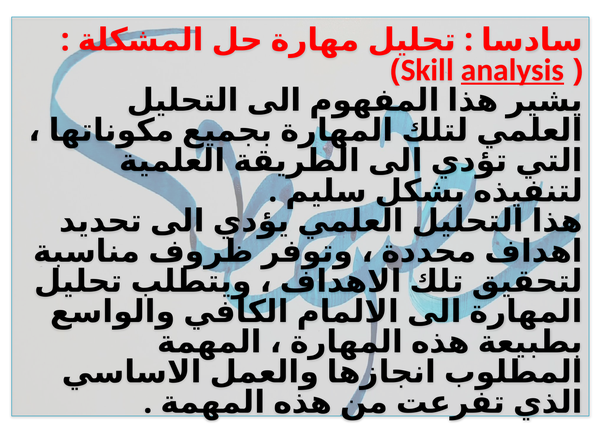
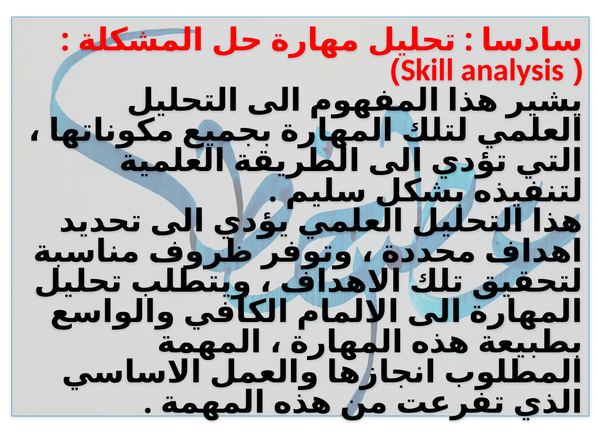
analysis underline: present -> none
